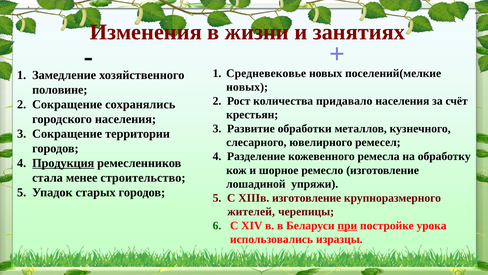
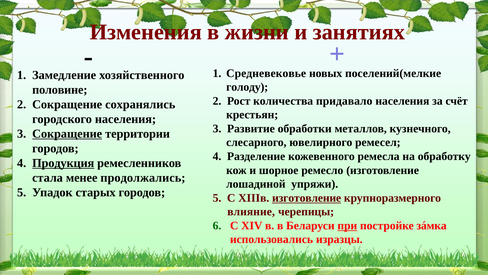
новых at (247, 87): новых -> голоду
Сокращение at (67, 133) underline: none -> present
строительство: строительство -> продолжались
изготовление at (307, 198) underline: none -> present
жителей: жителей -> влияние
урока: урока -> зáмка
